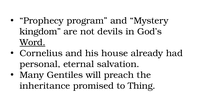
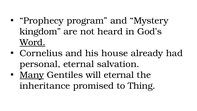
devils: devils -> heard
Many underline: none -> present
will preach: preach -> eternal
